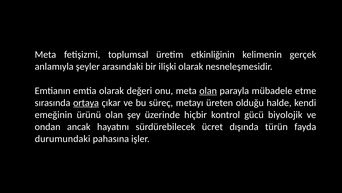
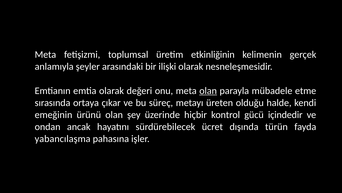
ortaya underline: present -> none
biyolojik: biyolojik -> içindedir
durumundaki: durumundaki -> yabancılaşma
